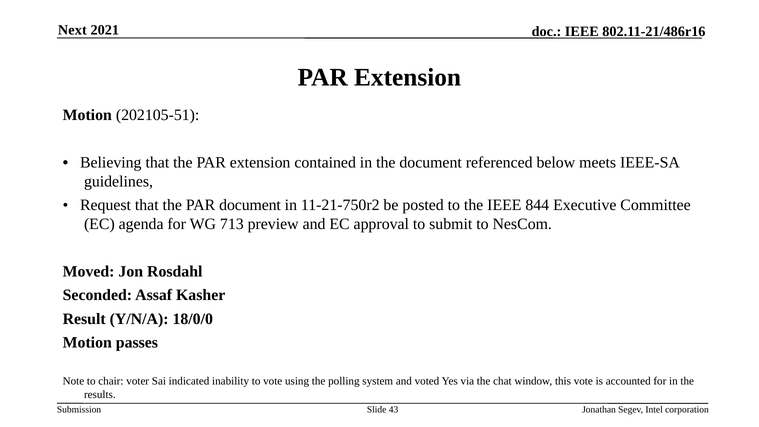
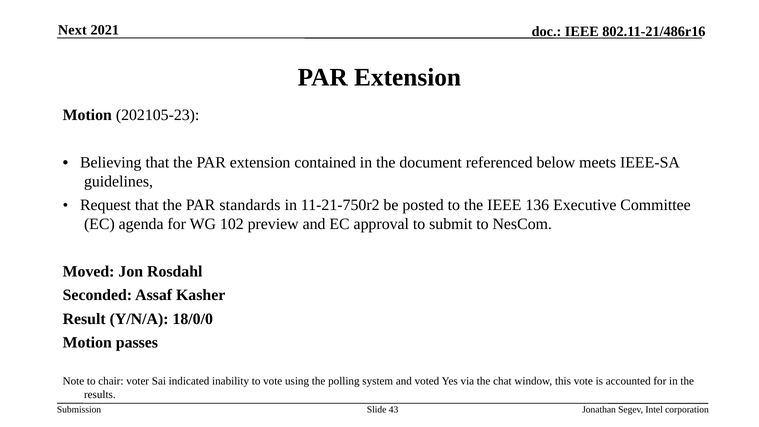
202105-51: 202105-51 -> 202105-23
PAR document: document -> standards
844: 844 -> 136
713: 713 -> 102
